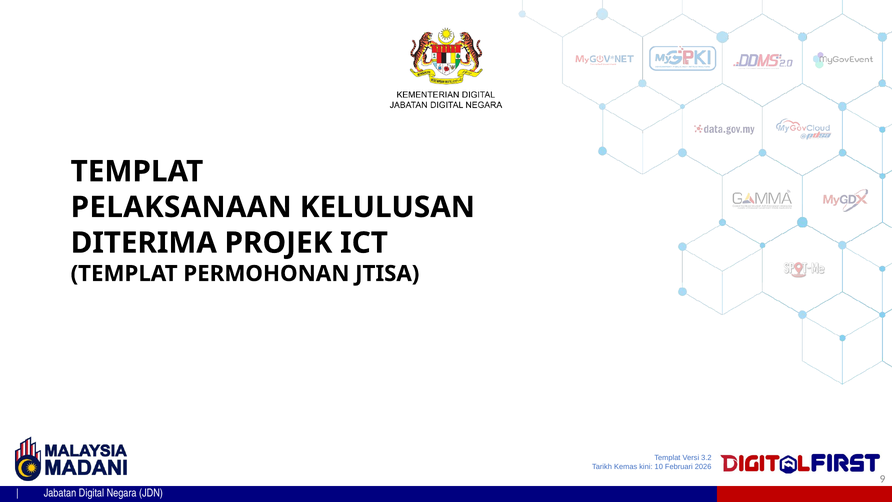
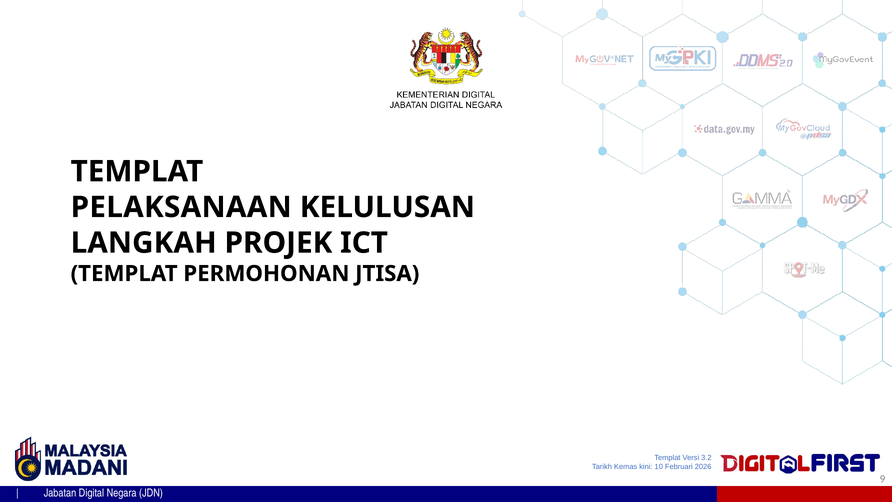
DITERIMA: DITERIMA -> LANGKAH
